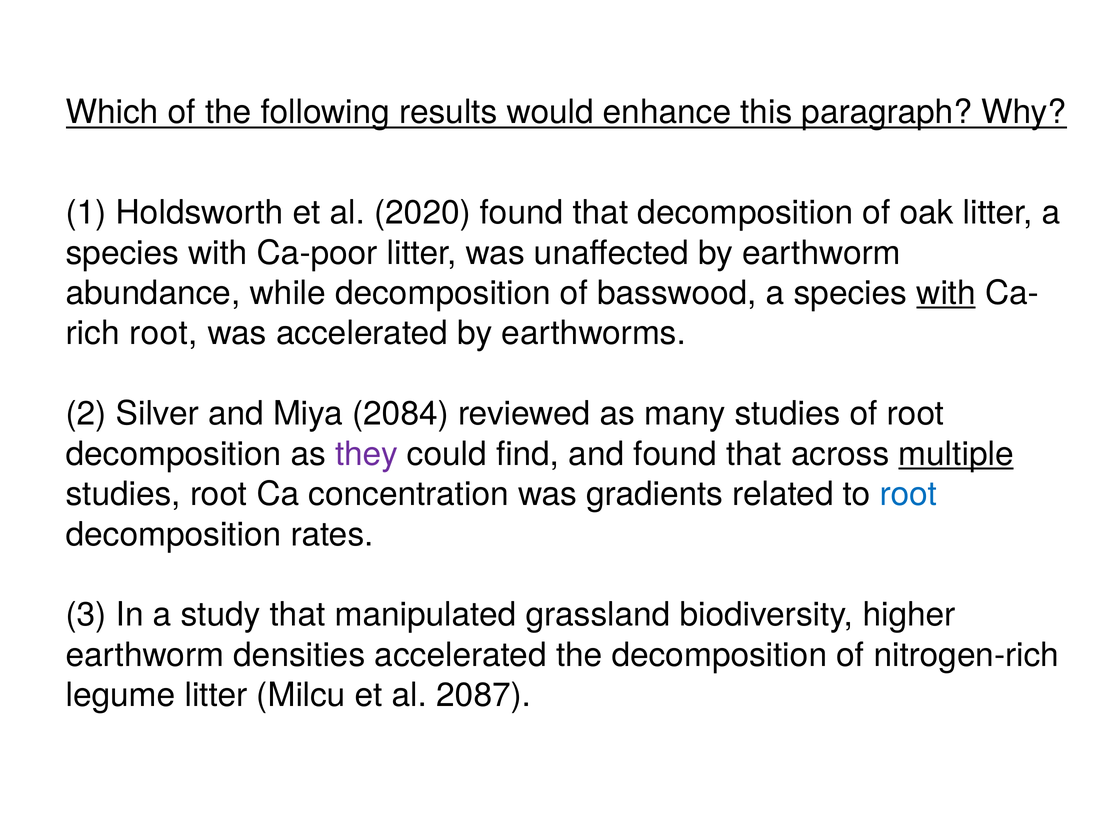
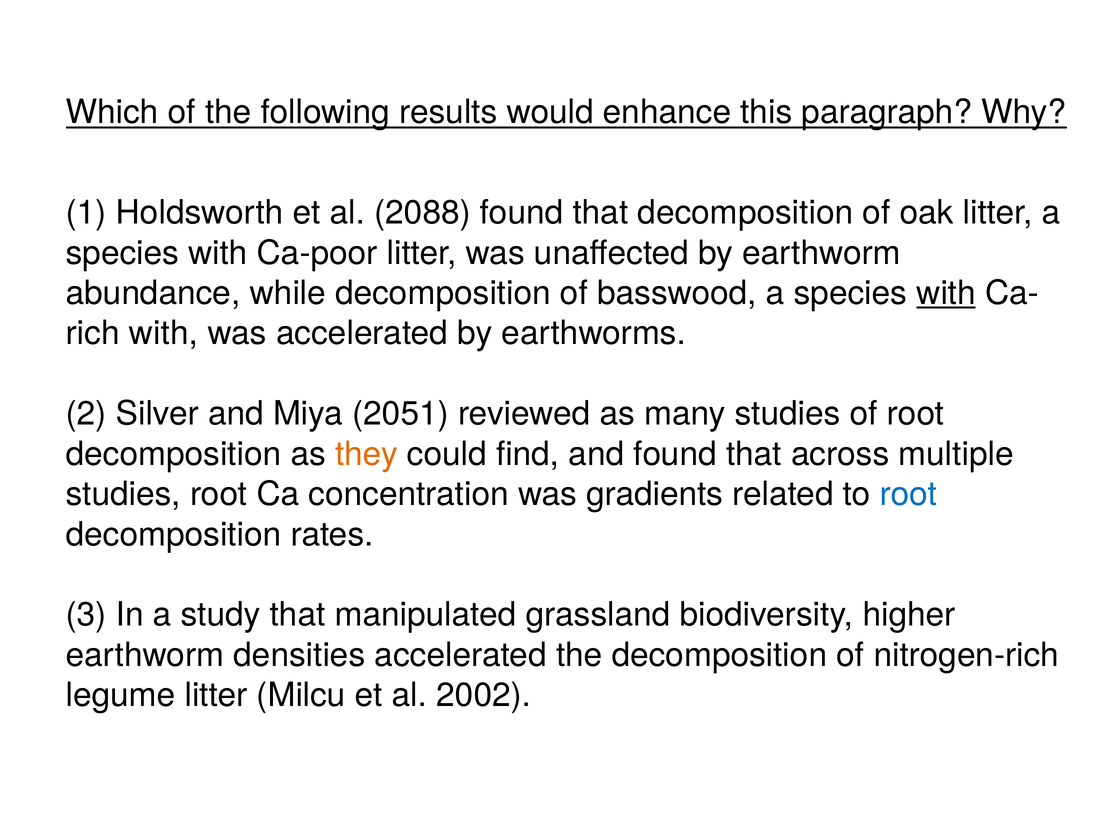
2020: 2020 -> 2088
root at (163, 333): root -> with
2084: 2084 -> 2051
they colour: purple -> orange
multiple underline: present -> none
2087: 2087 -> 2002
